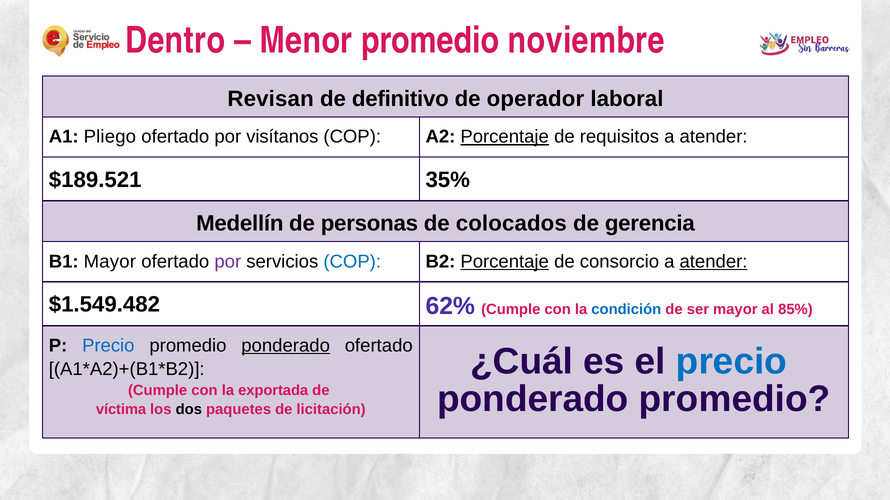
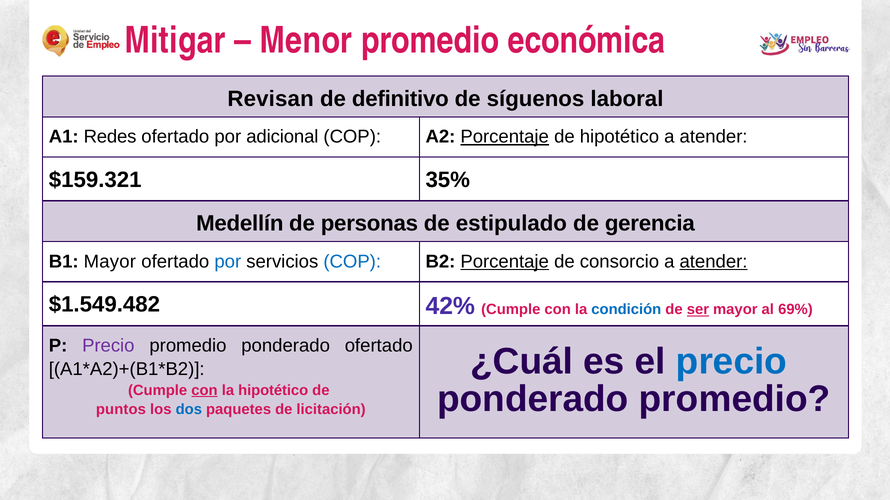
Dentro: Dentro -> Mitigar
noviembre: noviembre -> económica
operador: operador -> síguenos
Pliego: Pliego -> Redes
visítanos: visítanos -> adicional
de requisitos: requisitos -> hipotético
$189.521: $189.521 -> $159.321
colocados: colocados -> estipulado
por at (228, 262) colour: purple -> blue
62%: 62% -> 42%
ser underline: none -> present
85%: 85% -> 69%
Precio at (108, 346) colour: blue -> purple
ponderado at (286, 346) underline: present -> none
con at (204, 391) underline: none -> present
la exportada: exportada -> hipotético
víctima: víctima -> puntos
dos colour: black -> blue
